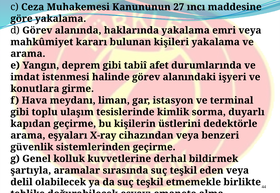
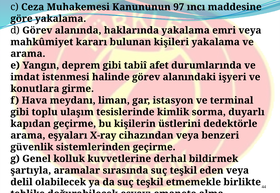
27: 27 -> 97
